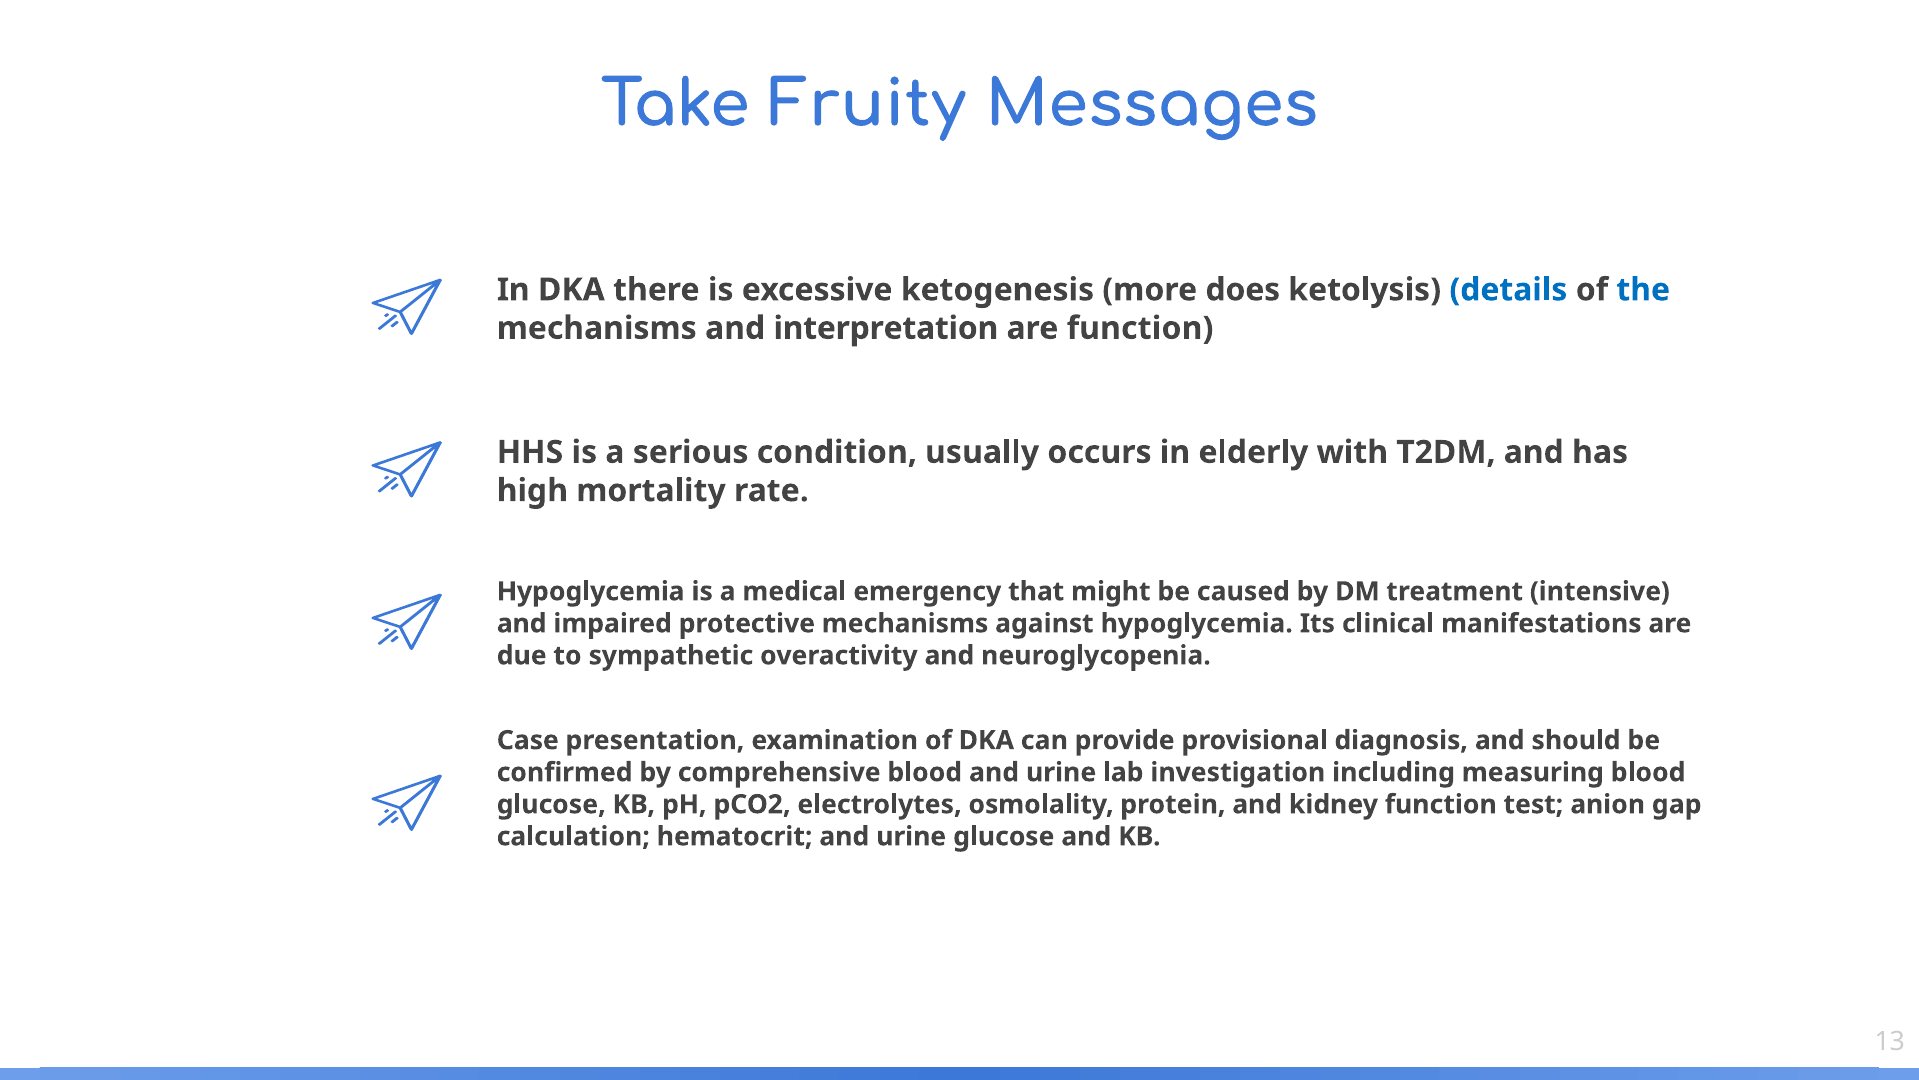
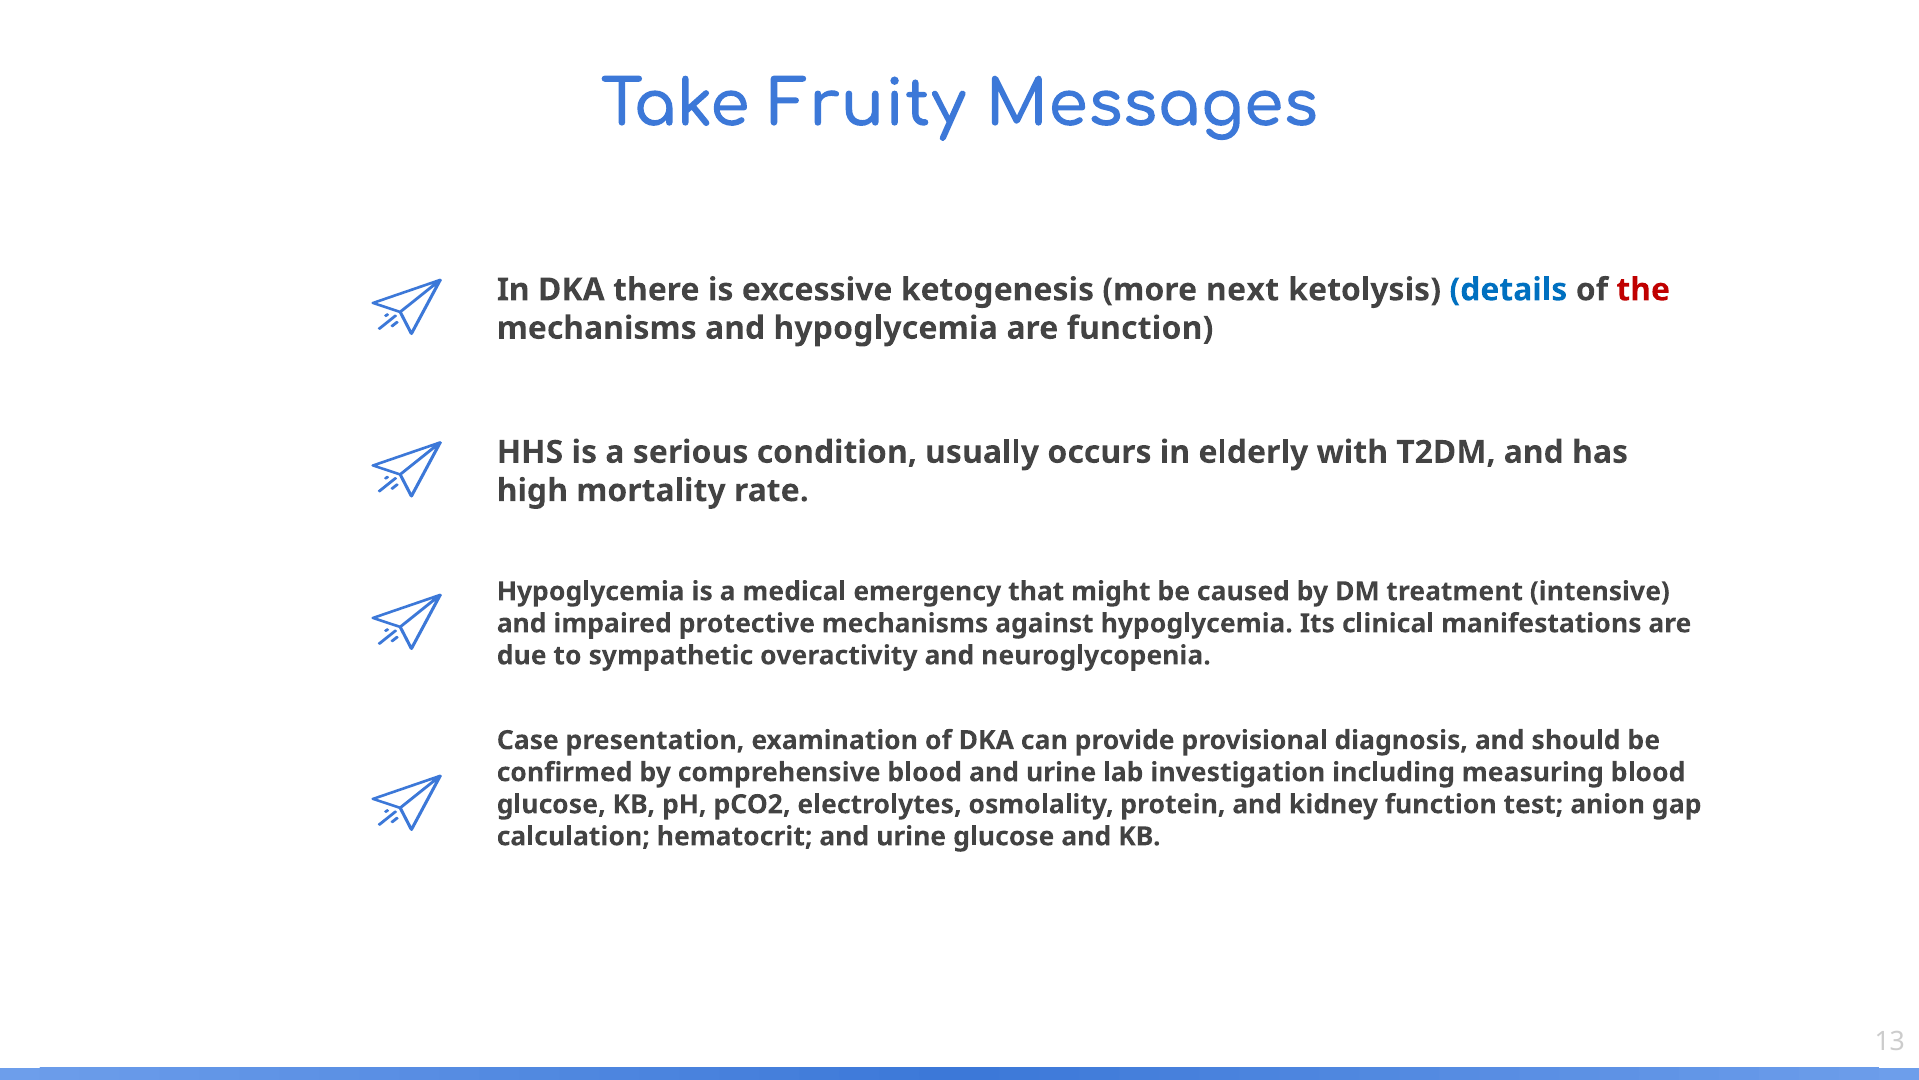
does: does -> next
the colour: blue -> red
and interpretation: interpretation -> hypoglycemia
